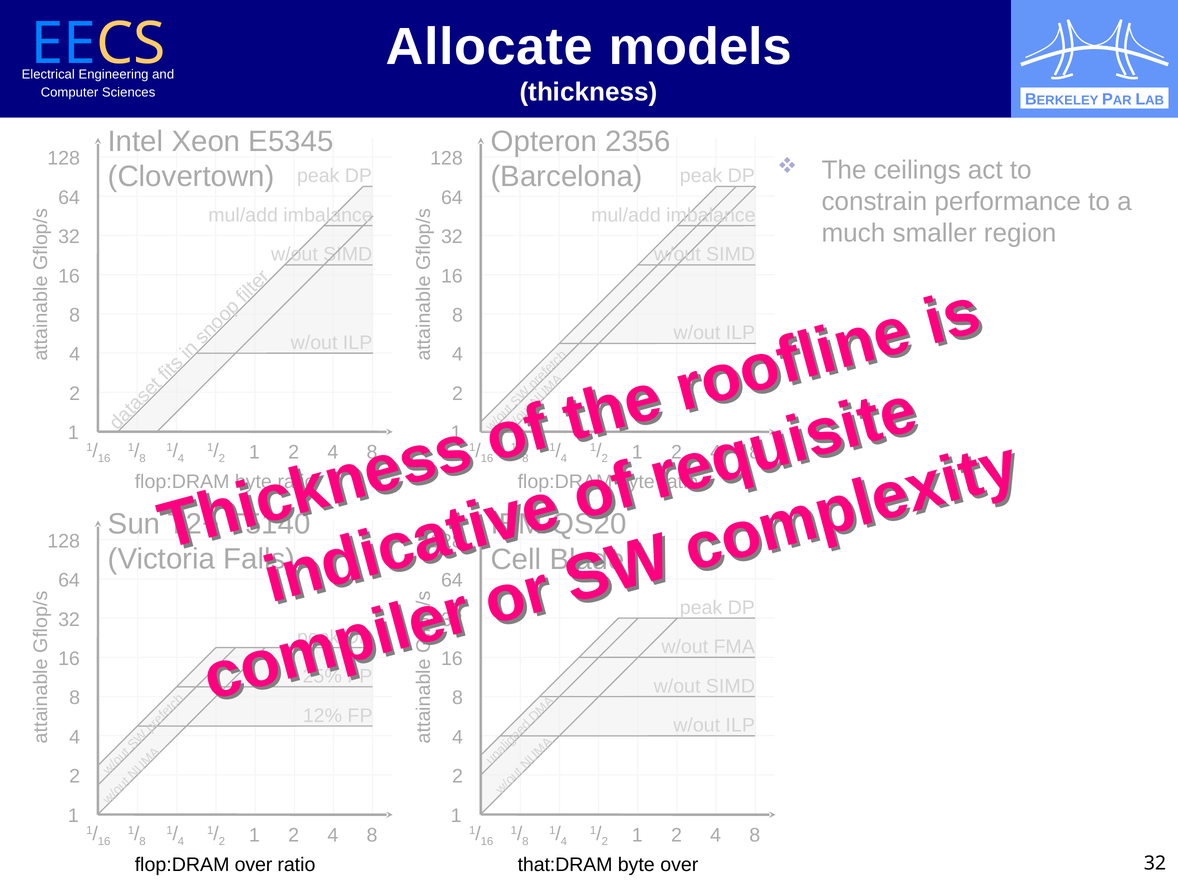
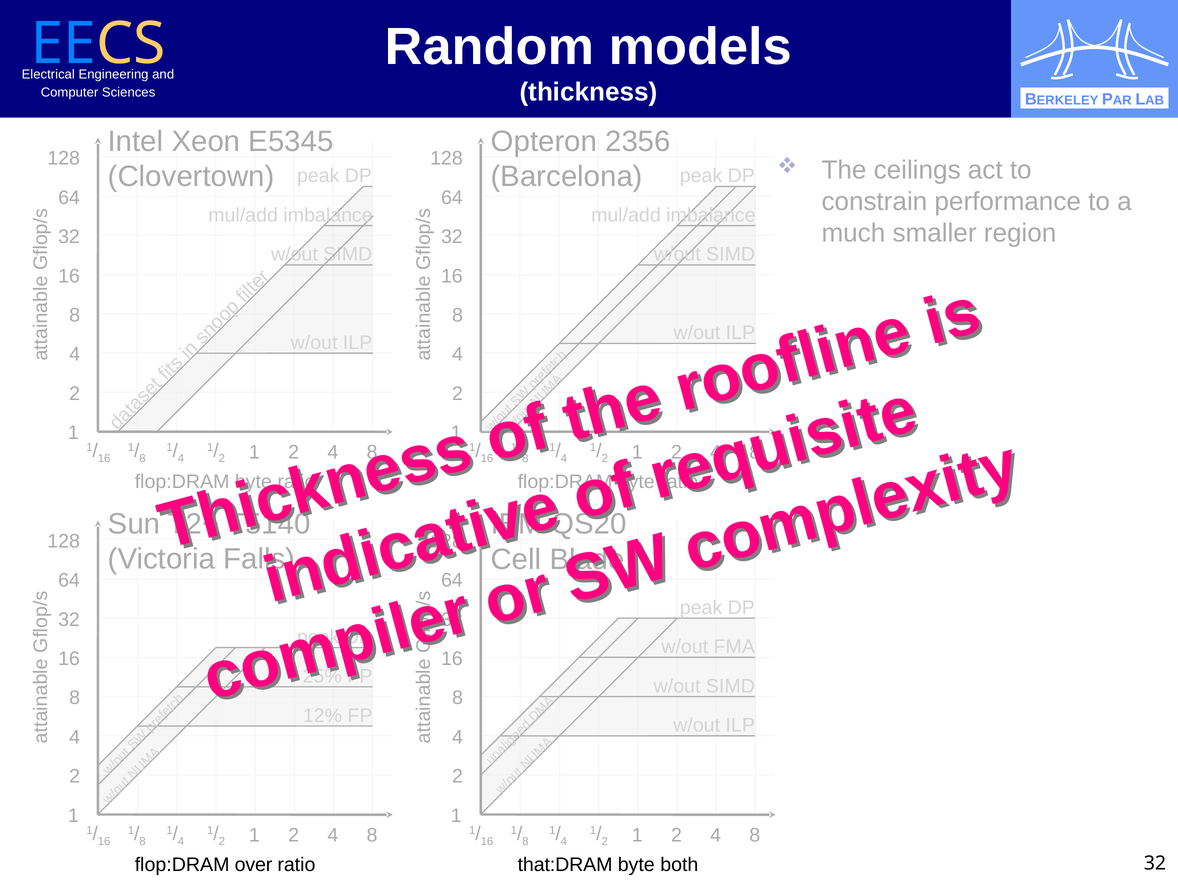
Allocate: Allocate -> Random
byte over: over -> both
